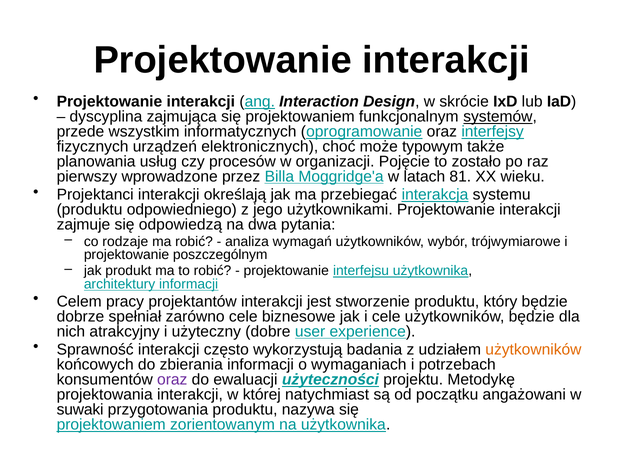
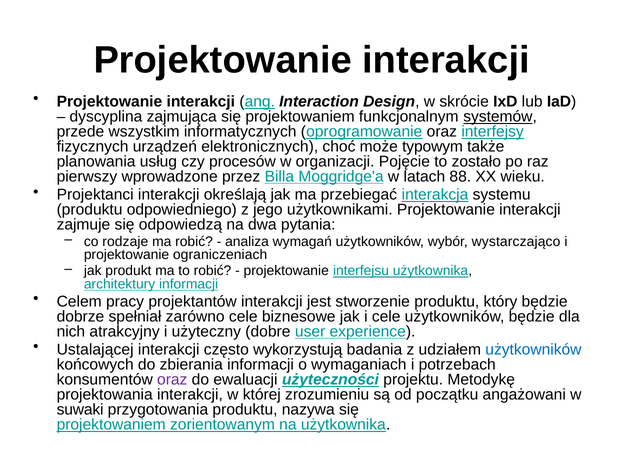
81: 81 -> 88
trójwymiarowe: trójwymiarowe -> wystarczająco
poszczególnym: poszczególnym -> ograniczeniach
Sprawność: Sprawność -> Ustalającej
użytkowników at (533, 349) colour: orange -> blue
natychmiast: natychmiast -> zrozumieniu
